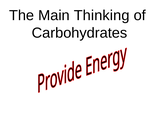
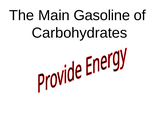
Thinking: Thinking -> Gasoline
